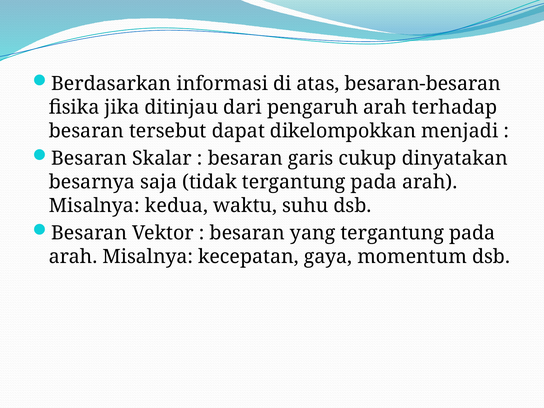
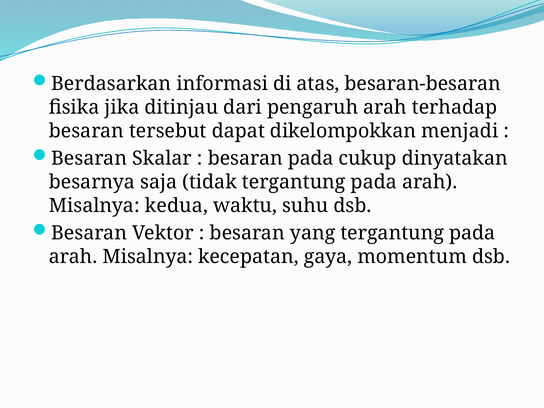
besaran garis: garis -> pada
